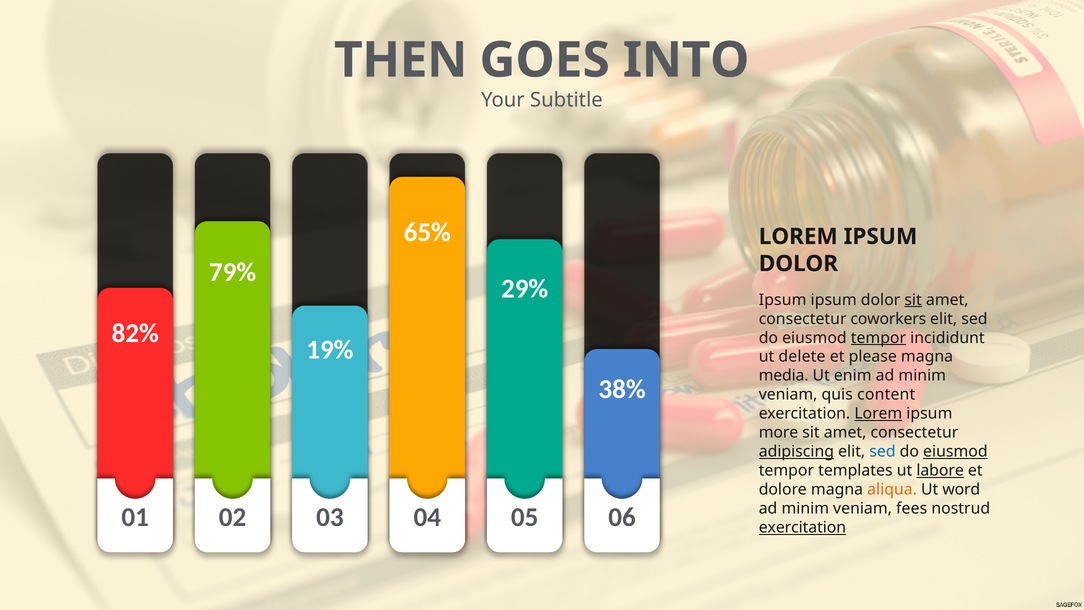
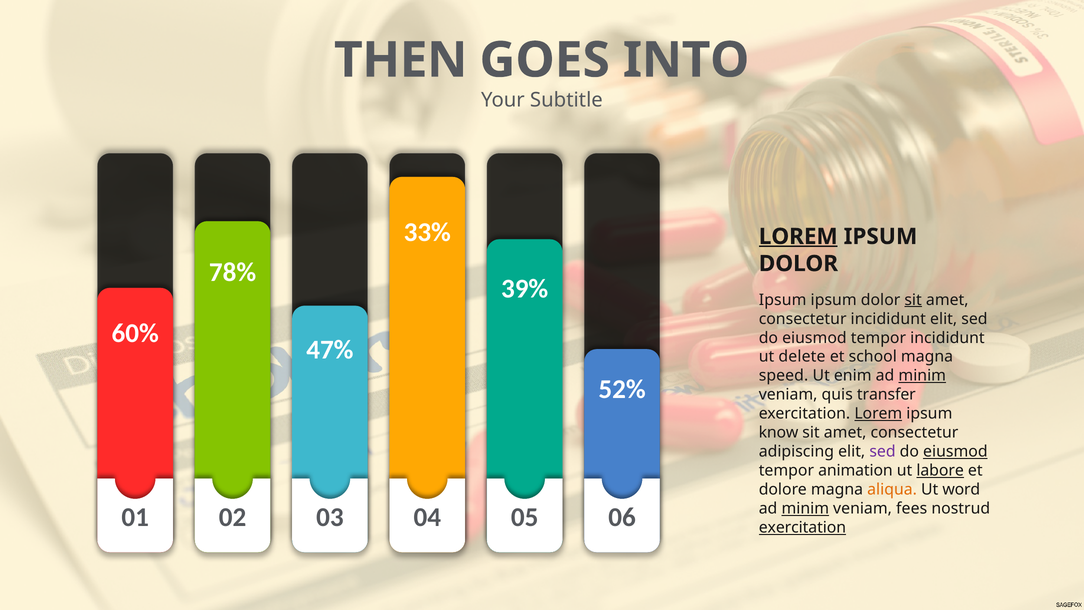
65%: 65% -> 33%
LOREM at (798, 236) underline: none -> present
79%: 79% -> 78%
29%: 29% -> 39%
consectetur coworkers: coworkers -> incididunt
82%: 82% -> 60%
tempor at (878, 338) underline: present -> none
19%: 19% -> 47%
please: please -> school
media: media -> speed
minim at (922, 376) underline: none -> present
38%: 38% -> 52%
content: content -> transfer
more: more -> know
adipiscing underline: present -> none
sed at (882, 452) colour: blue -> purple
templates: templates -> animation
minim at (805, 508) underline: none -> present
